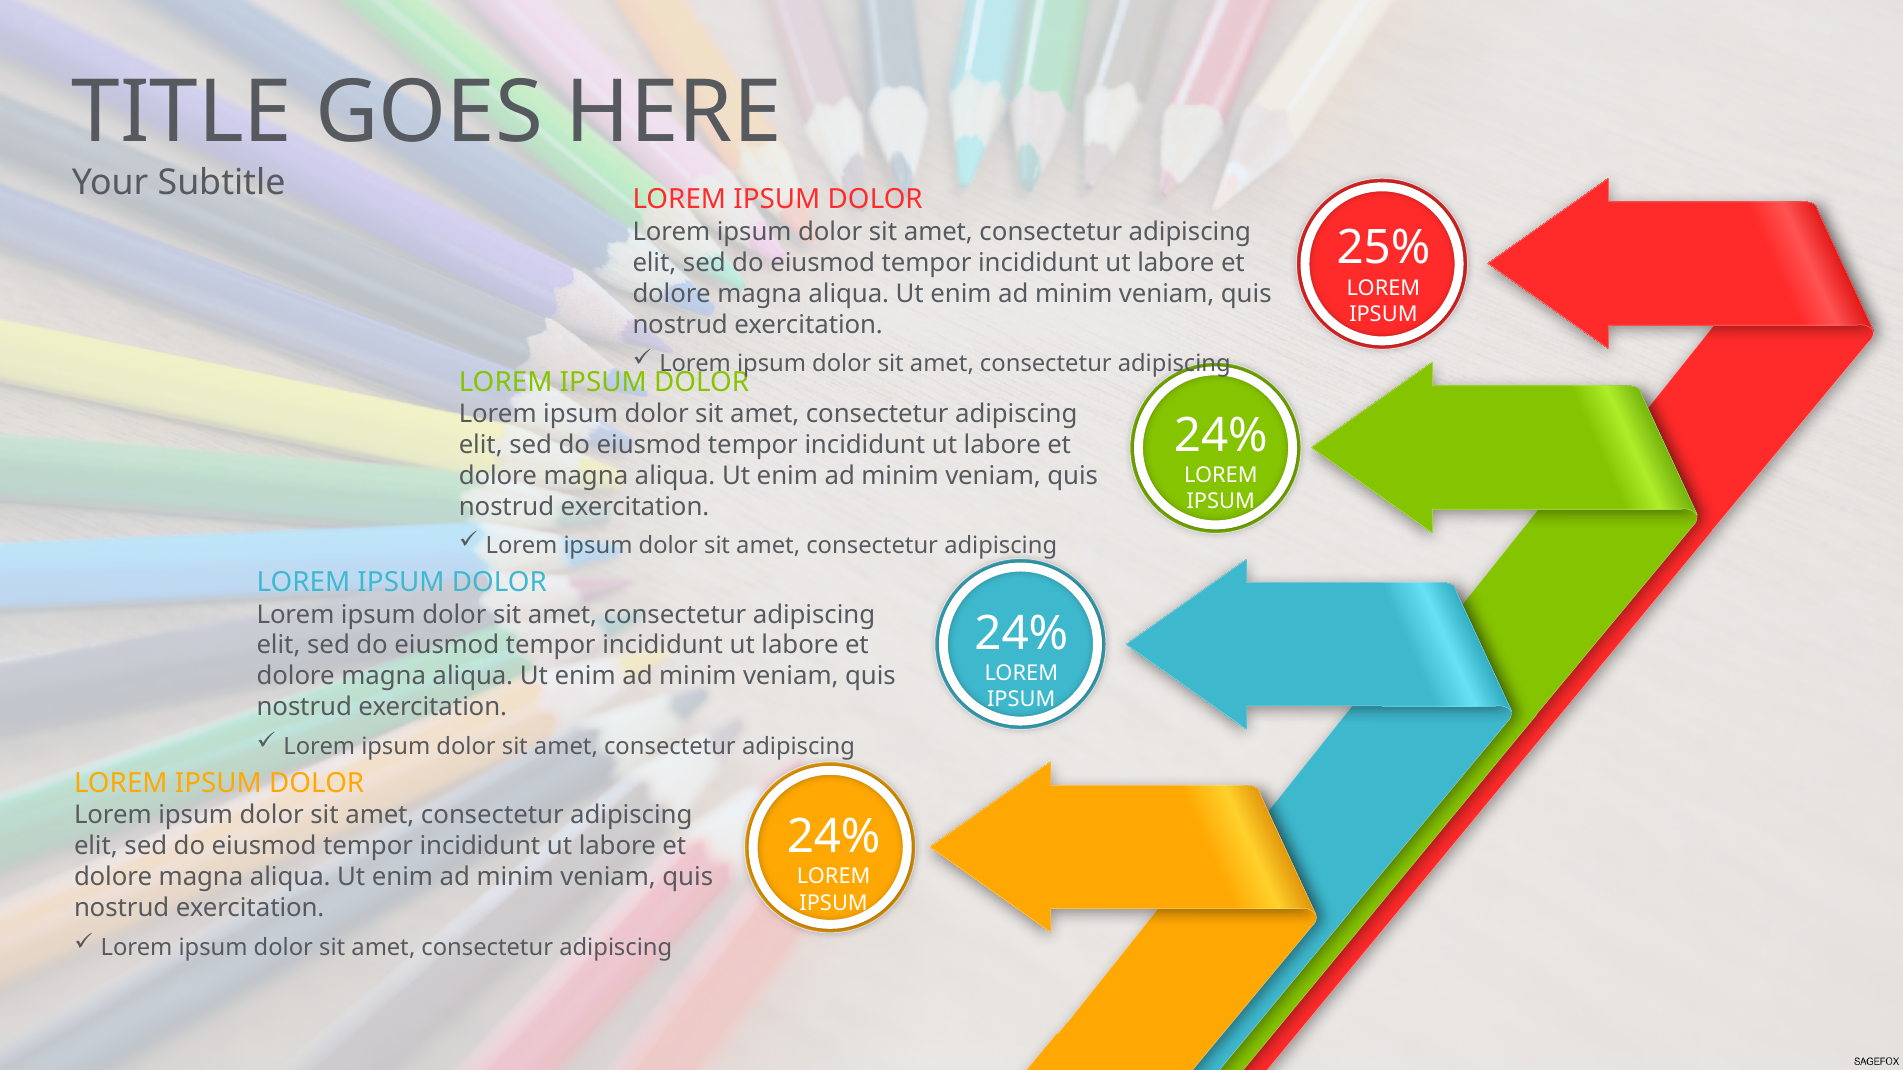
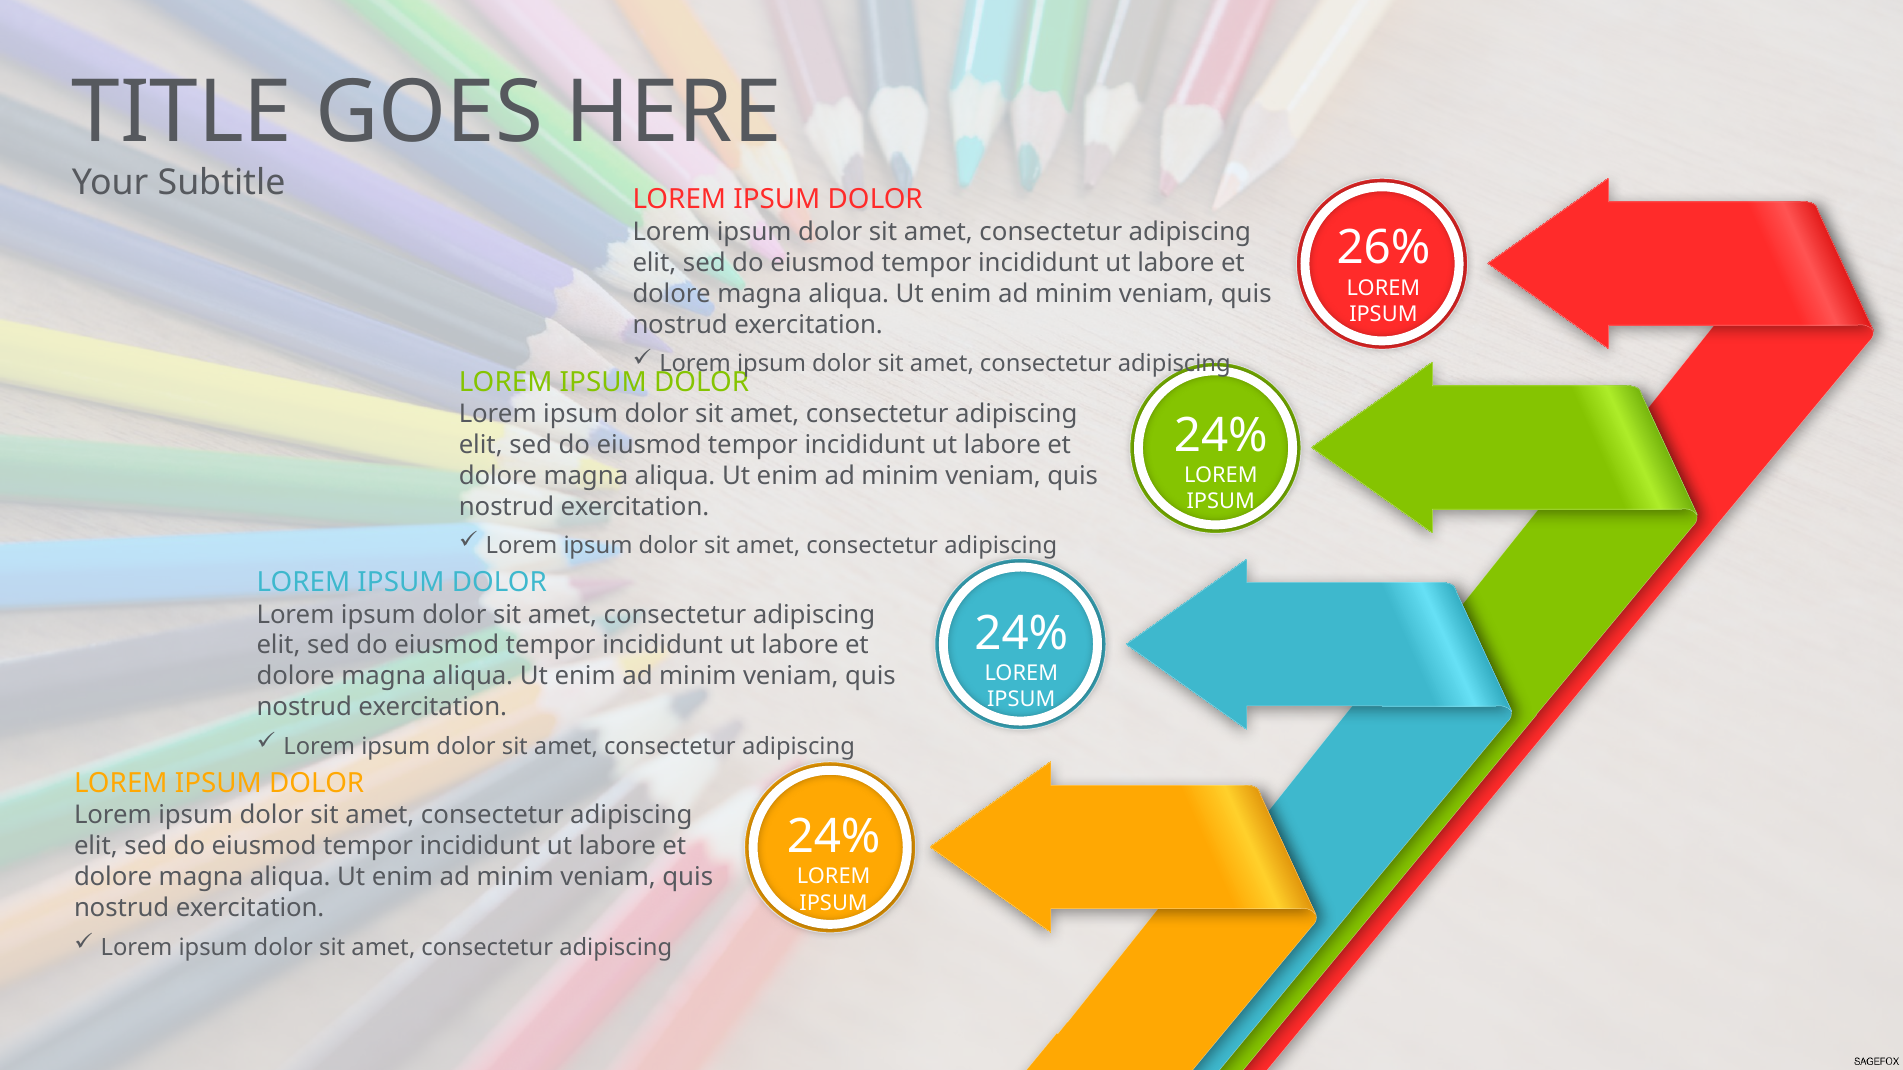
25%: 25% -> 26%
